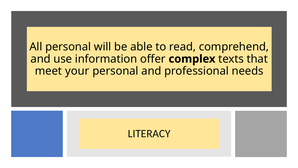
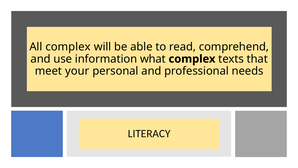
All personal: personal -> complex
offer: offer -> what
